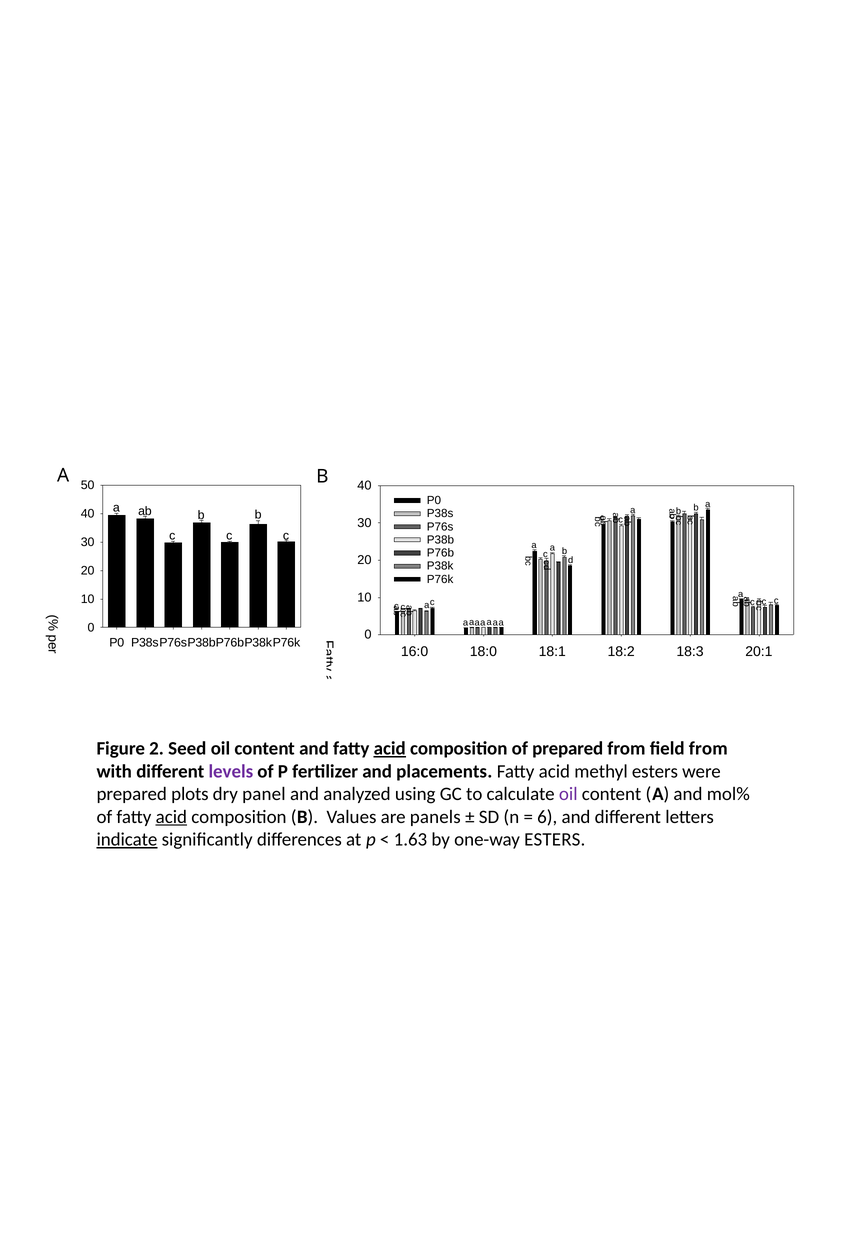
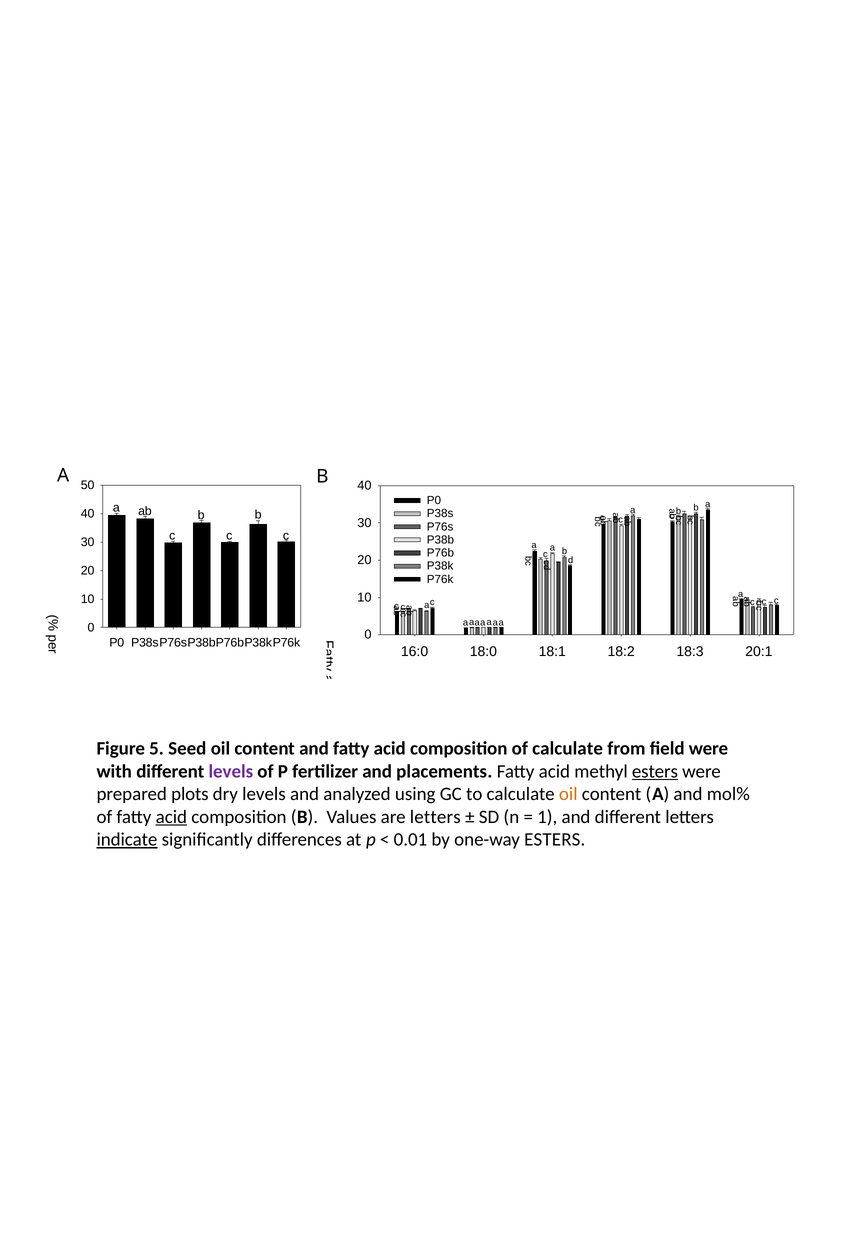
2: 2 -> 5
acid at (390, 749) underline: present -> none
of prepared: prepared -> calculate
field from: from -> were
esters at (655, 772) underline: none -> present
dry panel: panel -> levels
oil at (568, 794) colour: purple -> orange
are panels: panels -> letters
6: 6 -> 1
1.63: 1.63 -> 0.01
